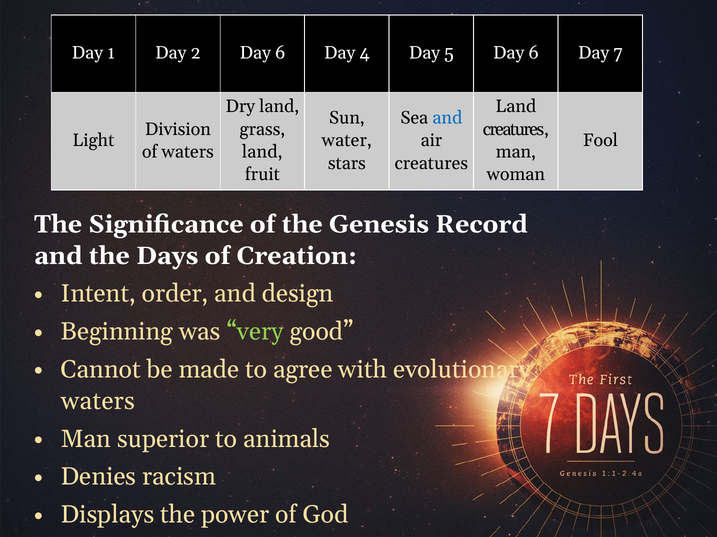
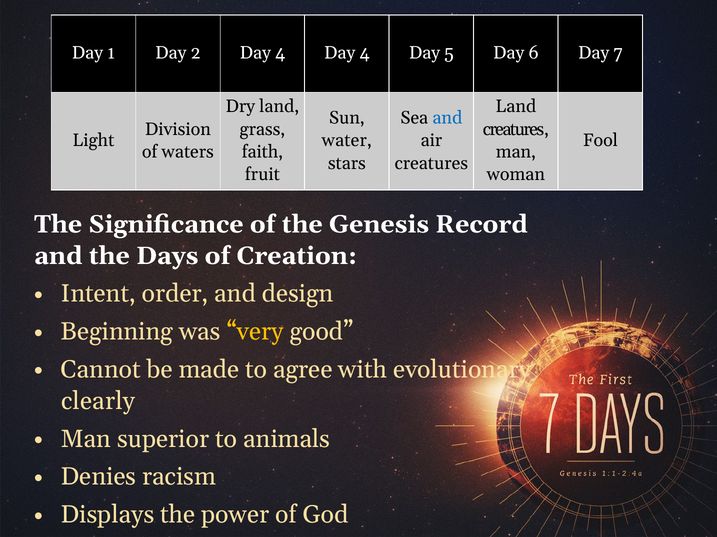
2 Day 6: 6 -> 4
land at (262, 152): land -> faith
very colour: light green -> yellow
waters at (98, 402): waters -> clearly
